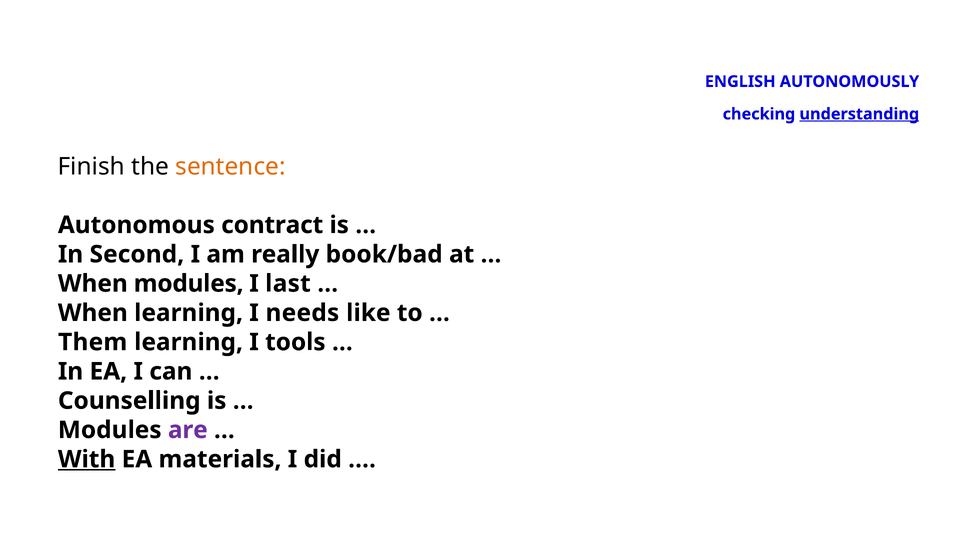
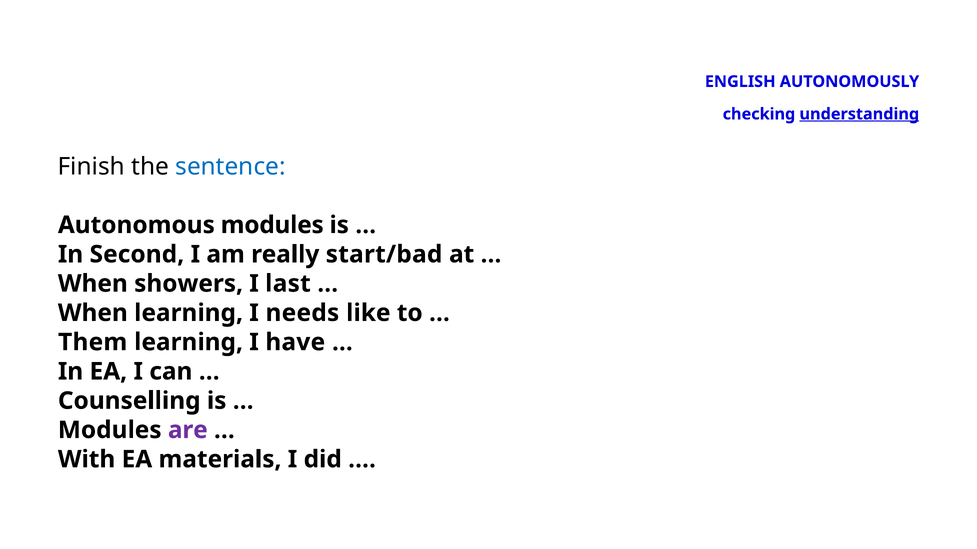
sentence colour: orange -> blue
Autonomous contract: contract -> modules
book/bad: book/bad -> start/bad
When modules: modules -> showers
tools: tools -> have
With underline: present -> none
